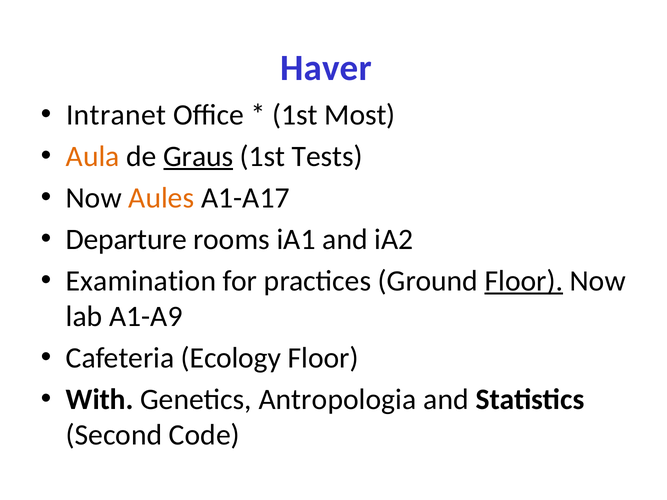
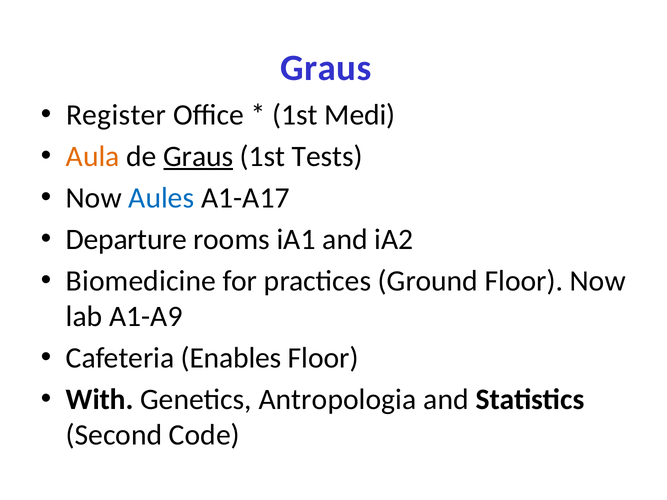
Haver at (326, 68): Haver -> Graus
Intranet: Intranet -> Register
Most: Most -> Medi
Aules colour: orange -> blue
Examination: Examination -> Biomedicine
Floor at (524, 281) underline: present -> none
Ecology: Ecology -> Enables
